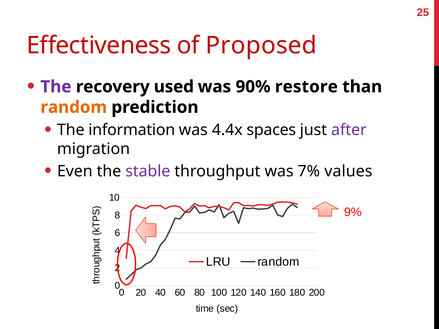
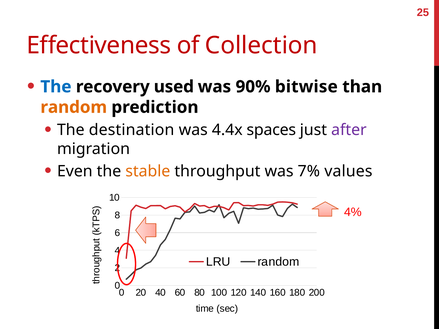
Proposed: Proposed -> Collection
The at (56, 87) colour: purple -> blue
restore: restore -> bitwise
information: information -> destination
stable colour: purple -> orange
9%: 9% -> 4%
